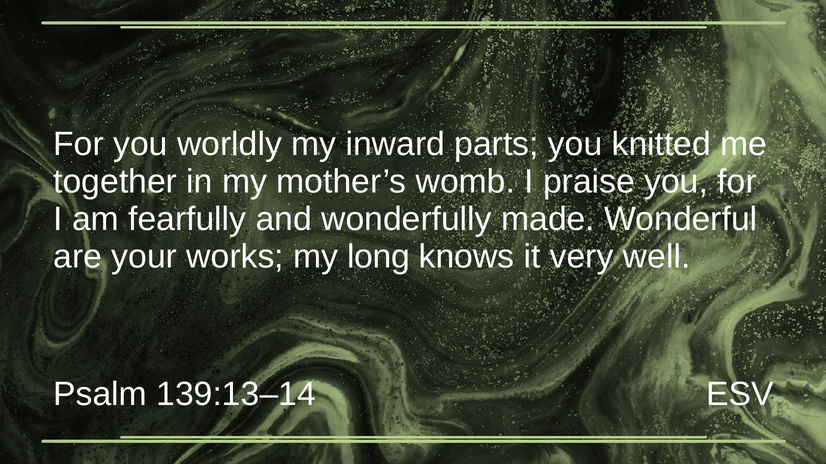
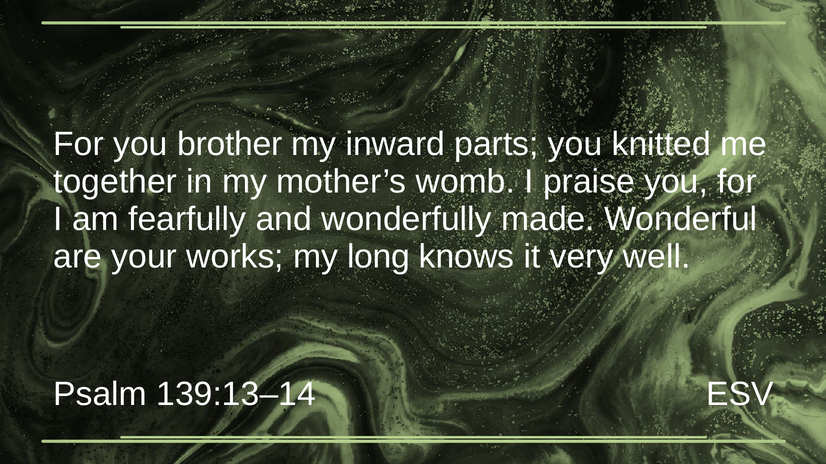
worldly: worldly -> brother
